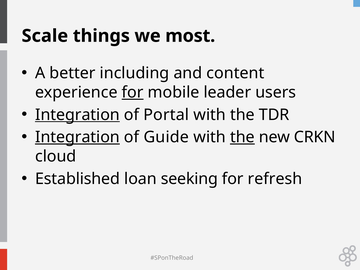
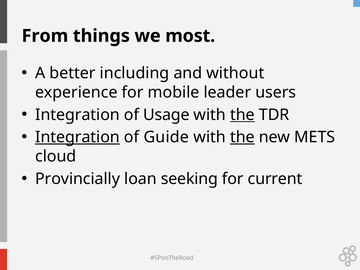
Scale: Scale -> From
content: content -> without
for at (133, 92) underline: present -> none
Integration at (77, 115) underline: present -> none
Portal: Portal -> Usage
the at (242, 115) underline: none -> present
CRKN: CRKN -> METS
Established: Established -> Provincially
refresh: refresh -> current
